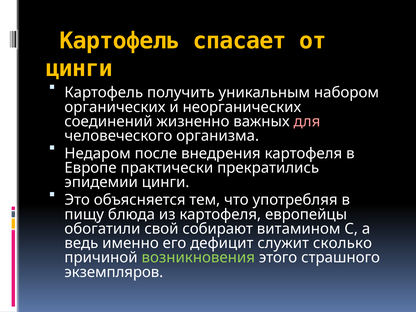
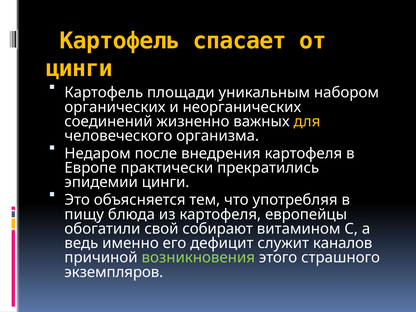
получить: получить -> площади
для colour: pink -> yellow
сколько: сколько -> каналов
